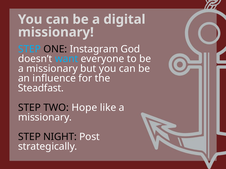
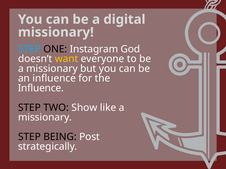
want colour: light blue -> yellow
Steadfast at (41, 88): Steadfast -> Influence
Hope: Hope -> Show
NIGHT: NIGHT -> BEING
